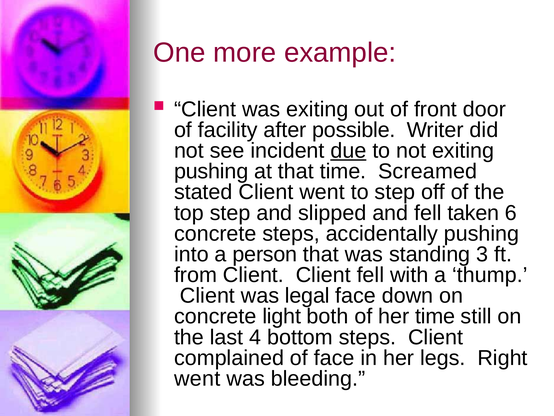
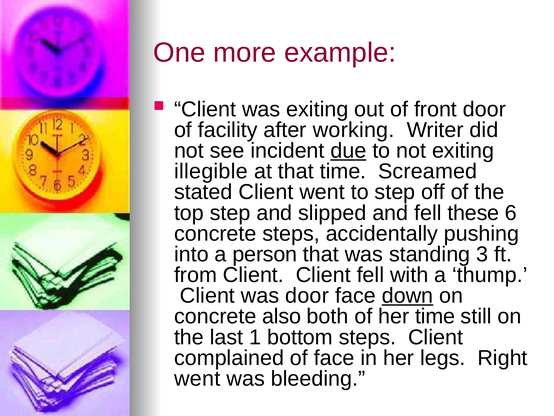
possible: possible -> working
pushing at (211, 171): pushing -> illegible
taken: taken -> these
was legal: legal -> door
down underline: none -> present
light: light -> also
4: 4 -> 1
